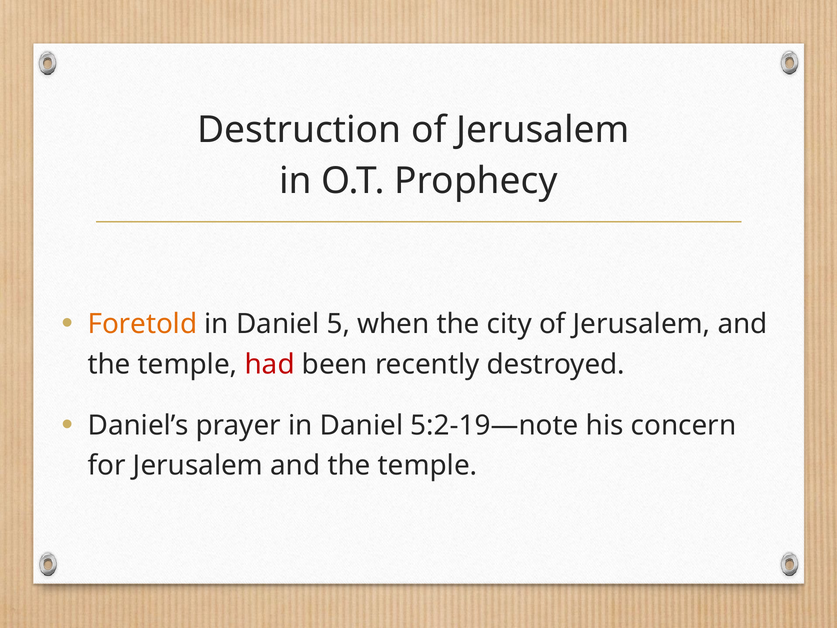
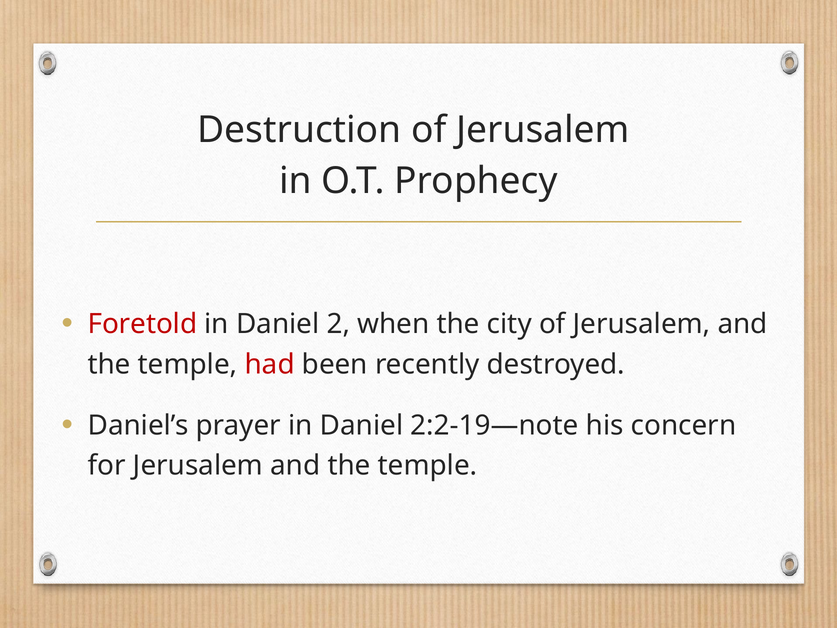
Foretold colour: orange -> red
5: 5 -> 2
5:2-19—note: 5:2-19—note -> 2:2-19—note
